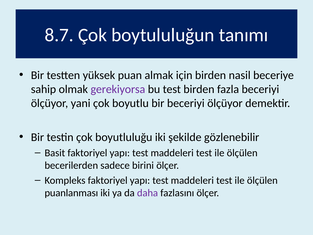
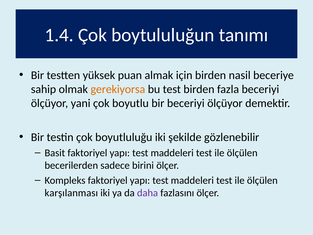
8.7: 8.7 -> 1.4
gerekiyorsa colour: purple -> orange
puanlanması: puanlanması -> karşılanması
